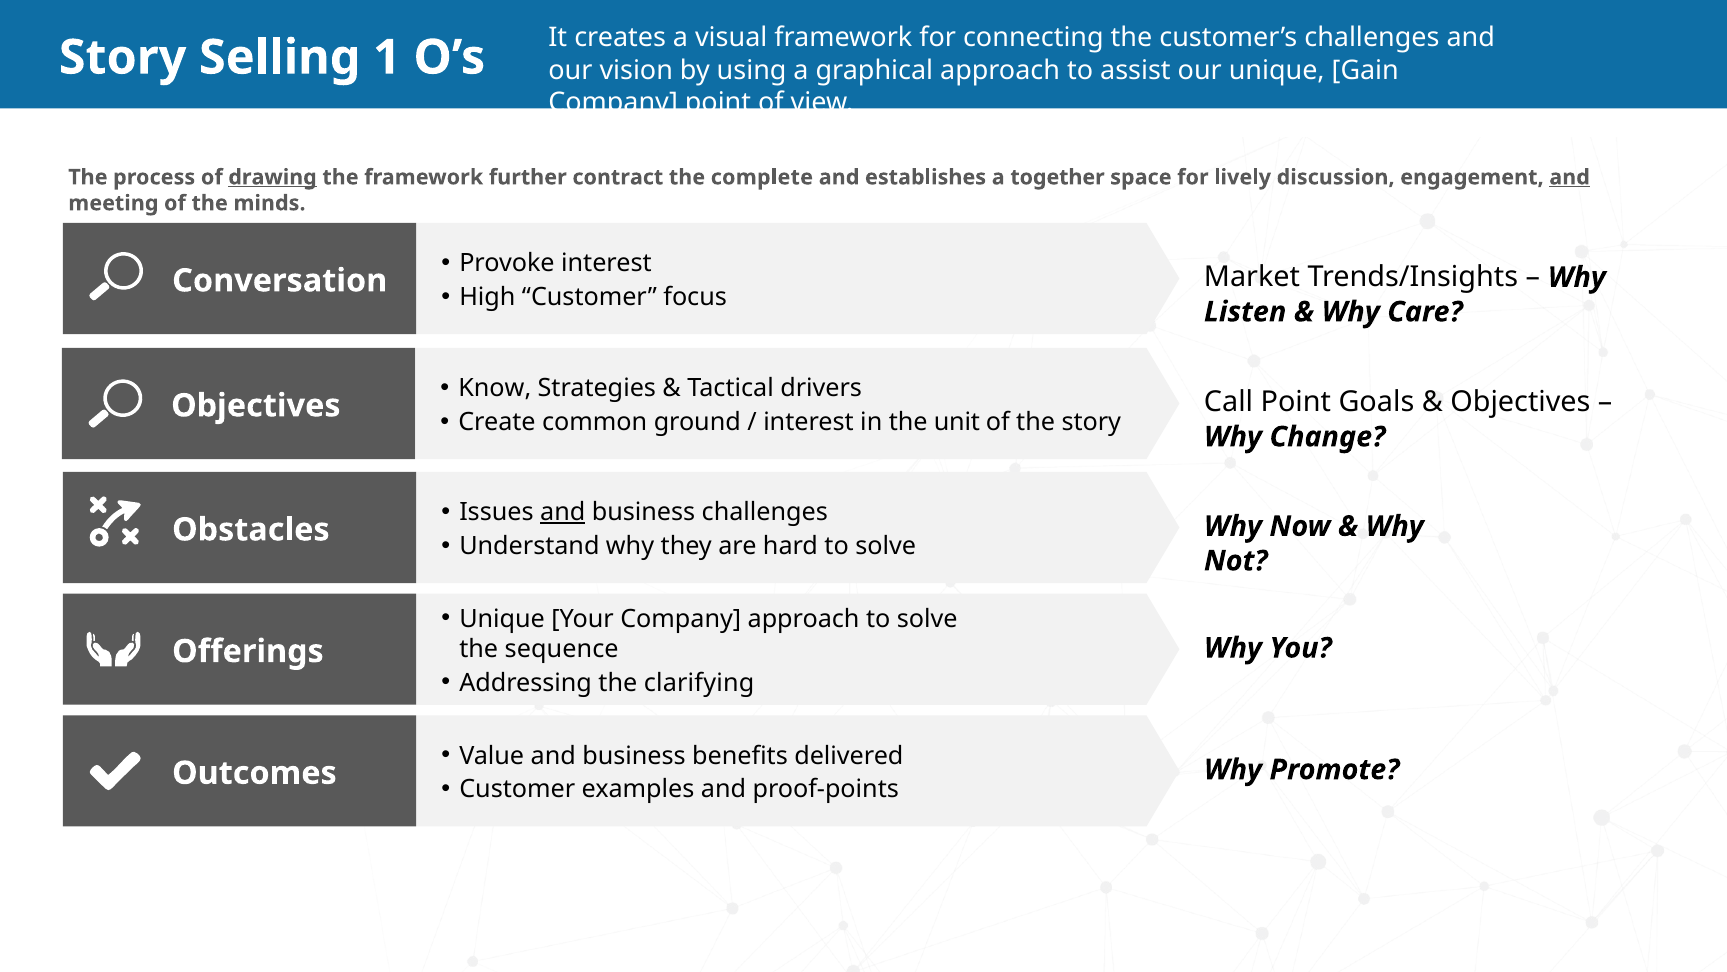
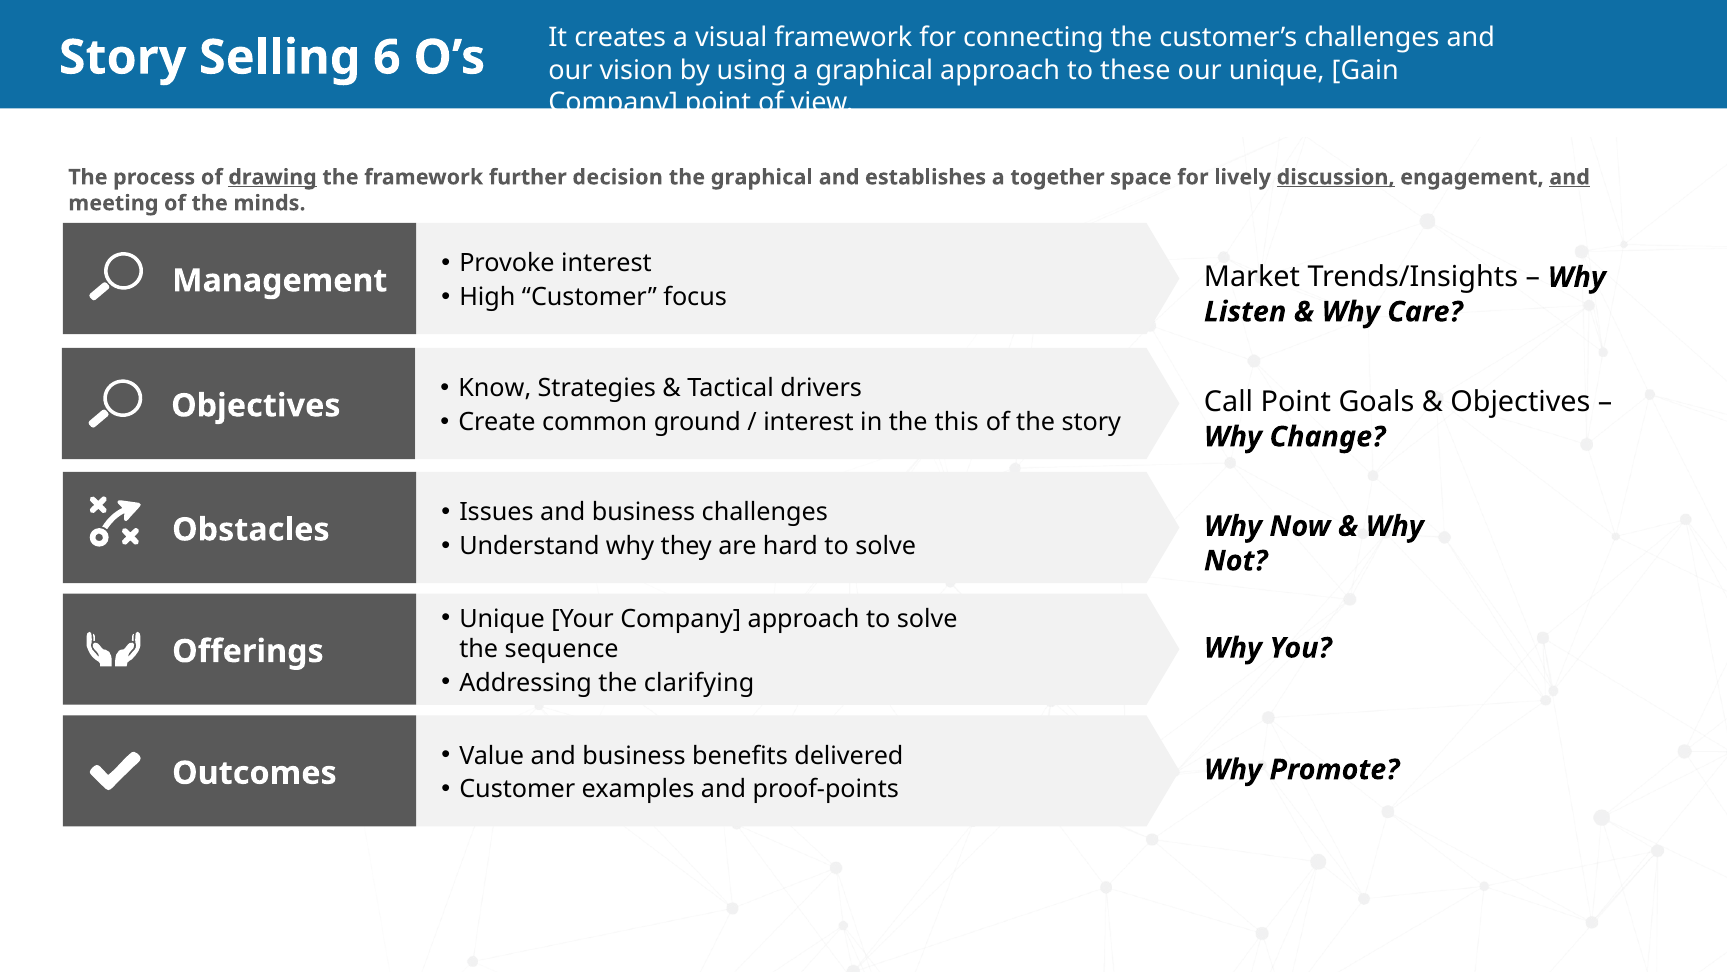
1: 1 -> 6
assist: assist -> these
contract: contract -> decision
the complete: complete -> graphical
discussion underline: none -> present
Conversation: Conversation -> Management
unit: unit -> this
and at (563, 512) underline: present -> none
